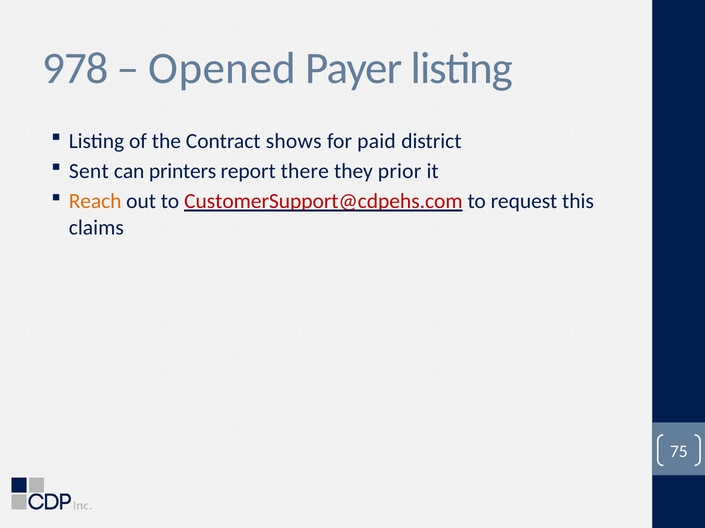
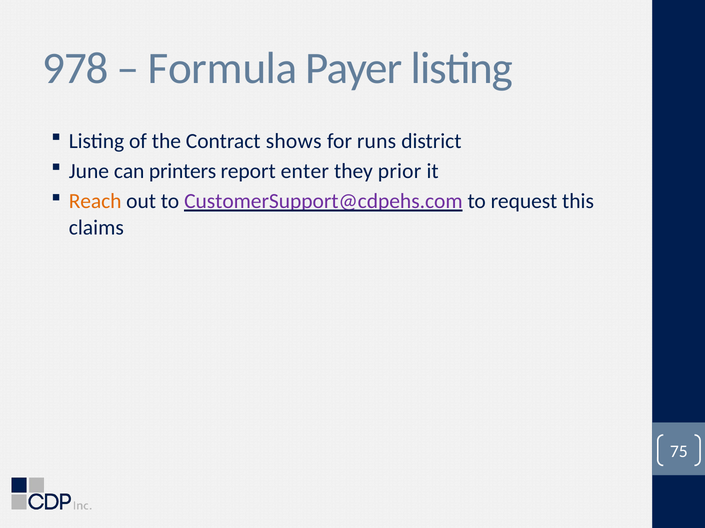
Opened: Opened -> Formula
paid: paid -> runs
Sent: Sent -> June
there: there -> enter
CustomerSupport@cdpehs.com colour: red -> purple
